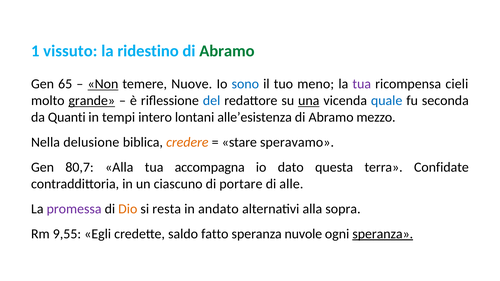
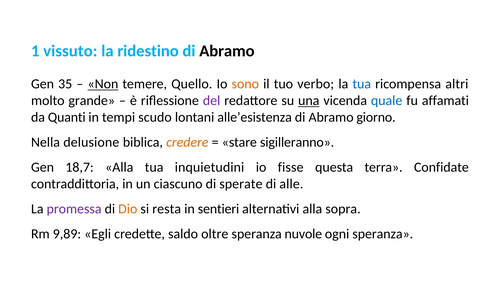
Abramo at (227, 51) colour: green -> black
65: 65 -> 35
Nuove: Nuove -> Quello
sono colour: blue -> orange
meno: meno -> verbo
tua at (362, 84) colour: purple -> blue
cieli: cieli -> altri
grande underline: present -> none
del colour: blue -> purple
seconda: seconda -> affamati
intero: intero -> scudo
mezzo: mezzo -> giorno
speravamo: speravamo -> sigilleranno
80,7: 80,7 -> 18,7
accompagna: accompagna -> inquietudini
dato: dato -> fisse
portare: portare -> sperate
andato: andato -> sentieri
9,55: 9,55 -> 9,89
fatto: fatto -> oltre
speranza at (383, 234) underline: present -> none
